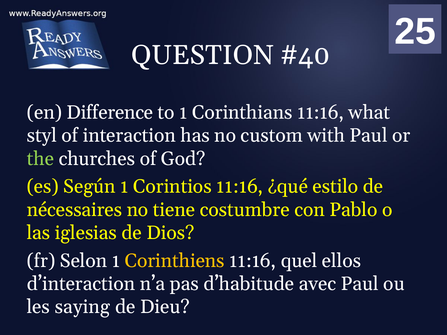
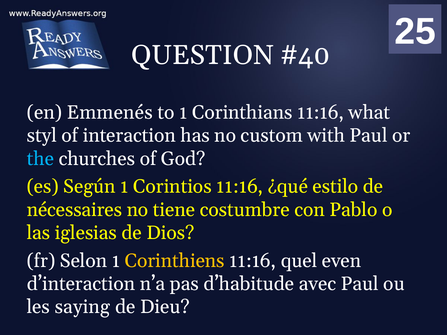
Difference: Difference -> Emmenés
the colour: light green -> light blue
ellos: ellos -> even
